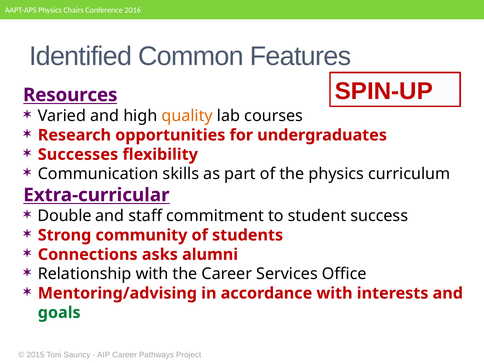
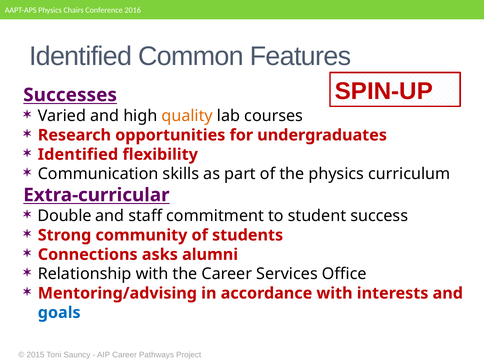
Resources: Resources -> Successes
Successes at (78, 154): Successes -> Identified
goals colour: green -> blue
